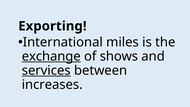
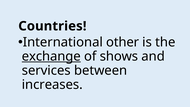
Exporting: Exporting -> Countries
miles: miles -> other
services underline: present -> none
